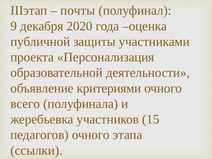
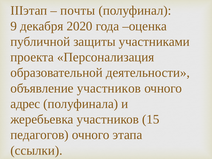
объявление критериями: критериями -> участников
всего: всего -> адрес
